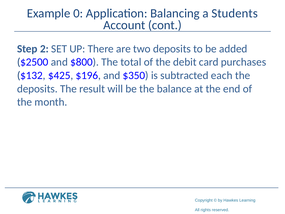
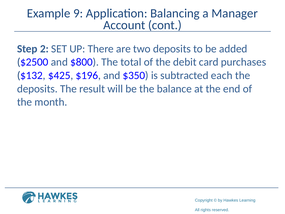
0: 0 -> 9
Students: Students -> Manager
